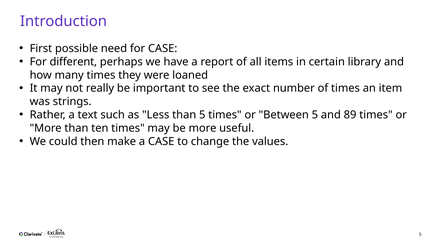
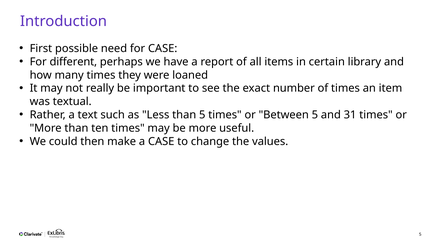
strings: strings -> textual
89: 89 -> 31
